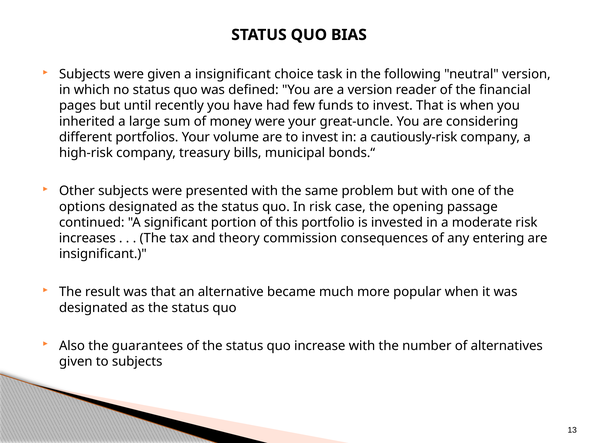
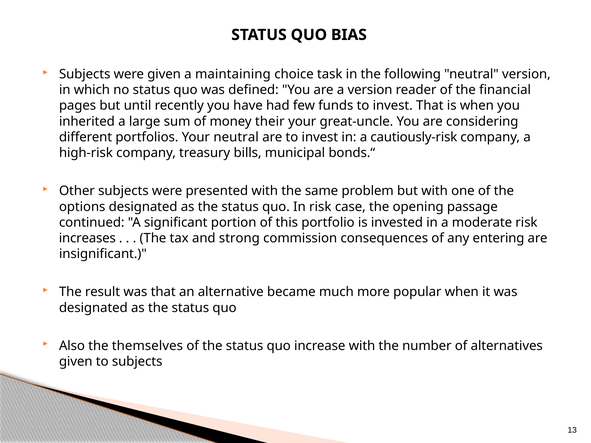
a insignificant: insignificant -> maintaining
money were: were -> their
Your volume: volume -> neutral
theory: theory -> strong
guarantees: guarantees -> themselves
